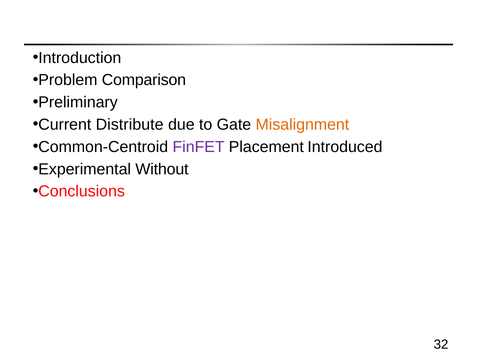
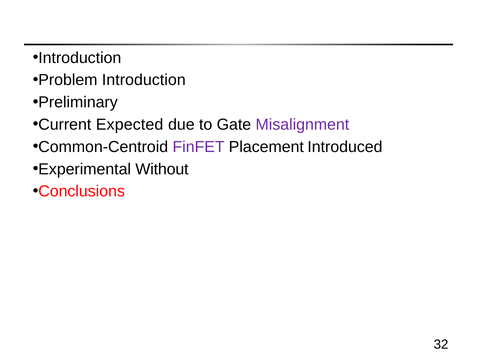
Problem Comparison: Comparison -> Introduction
Distribute: Distribute -> Expected
Misalignment colour: orange -> purple
